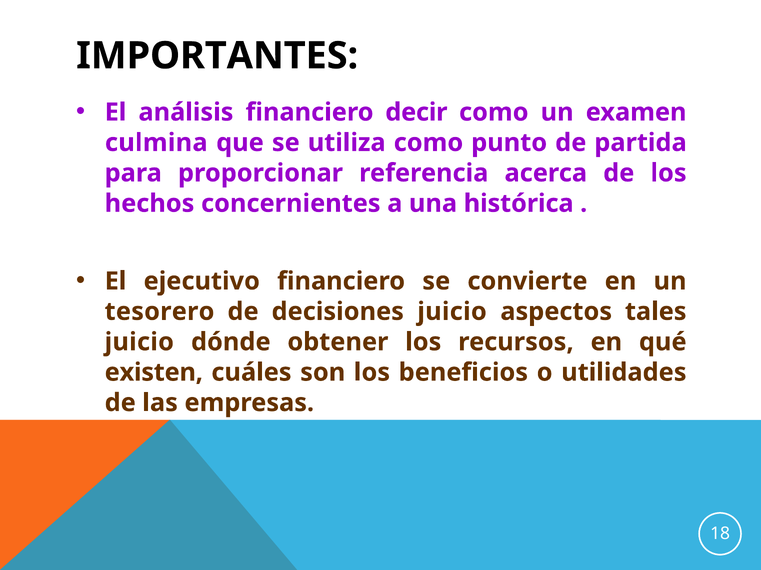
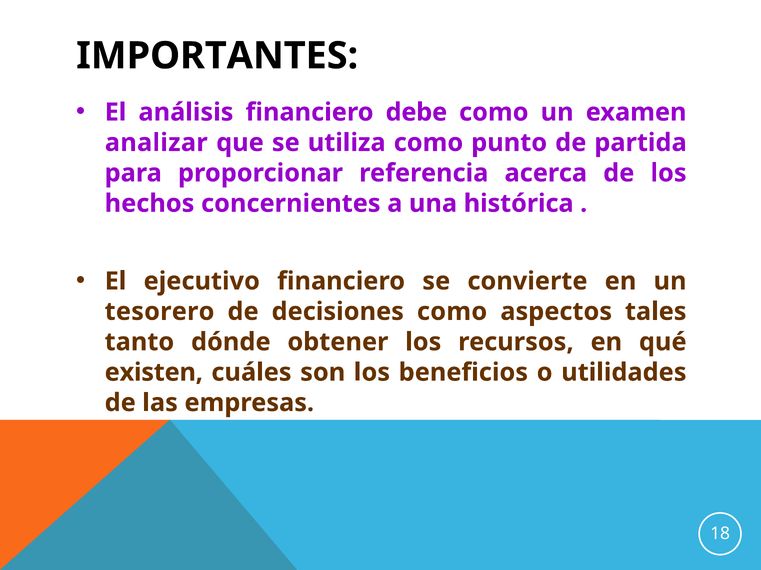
decir: decir -> debe
culmina: culmina -> analizar
decisiones juicio: juicio -> como
juicio at (139, 342): juicio -> tanto
